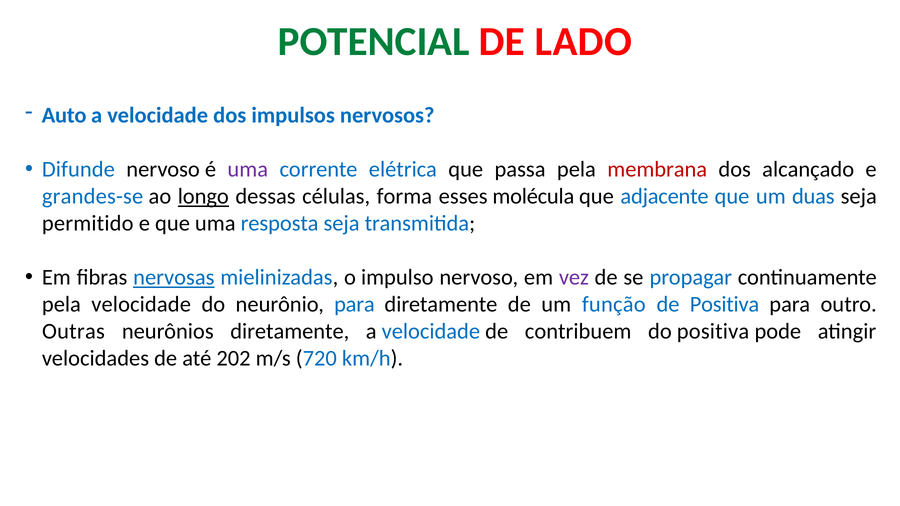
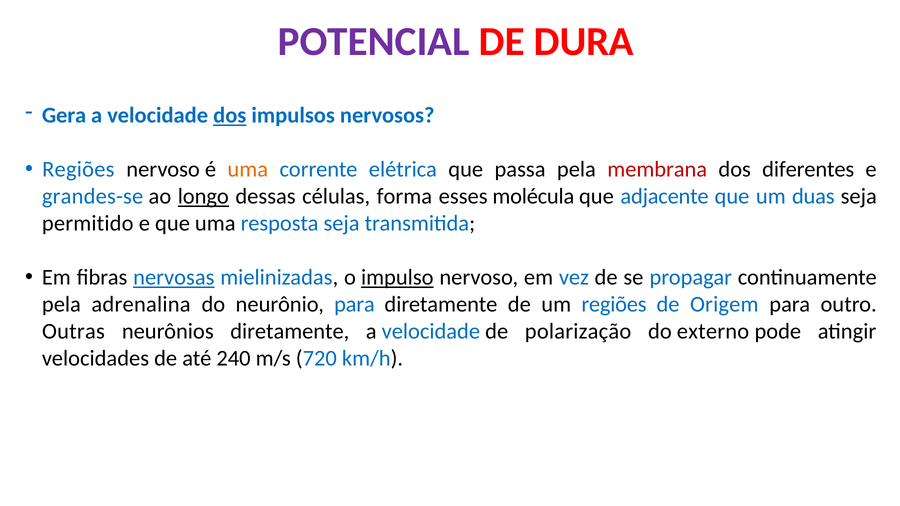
POTENCIAL colour: green -> purple
LADO: LADO -> DURA
Auto: Auto -> Gera
dos at (230, 116) underline: none -> present
Difunde at (78, 170): Difunde -> Regiões
uma at (248, 170) colour: purple -> orange
alcançado: alcançado -> diferentes
impulso underline: none -> present
vez colour: purple -> blue
pela velocidade: velocidade -> adrenalina
um função: função -> regiões
de Positiva: Positiva -> Origem
contribuem: contribuem -> polarização
do positiva: positiva -> externo
202: 202 -> 240
